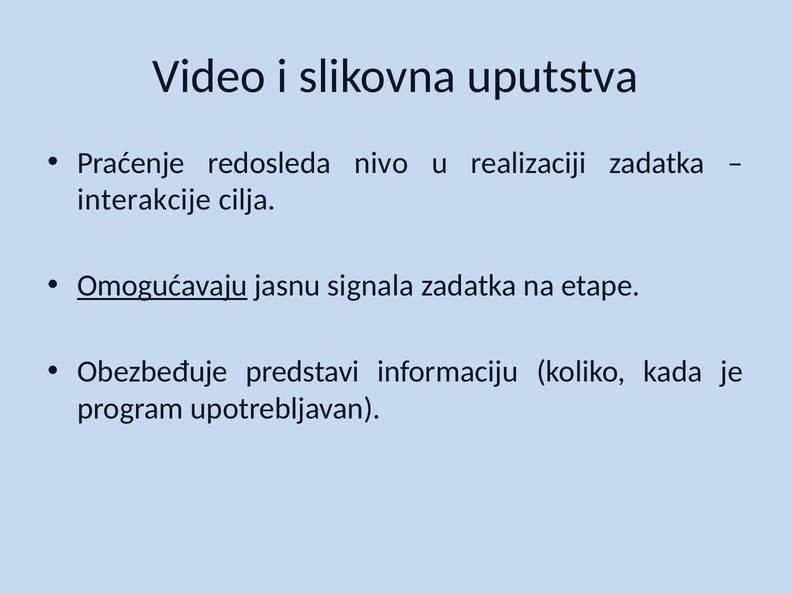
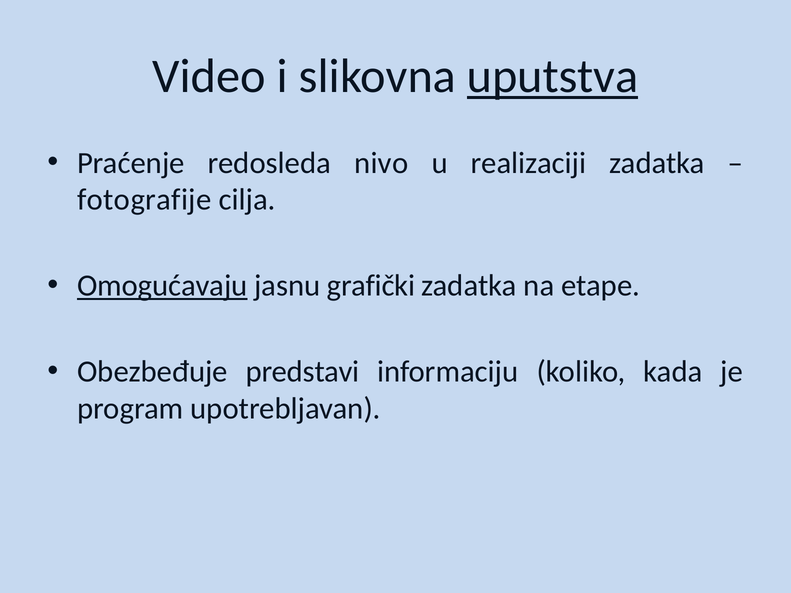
uputstva underline: none -> present
interakcije: interakcije -> fotografije
signala: signala -> grafički
